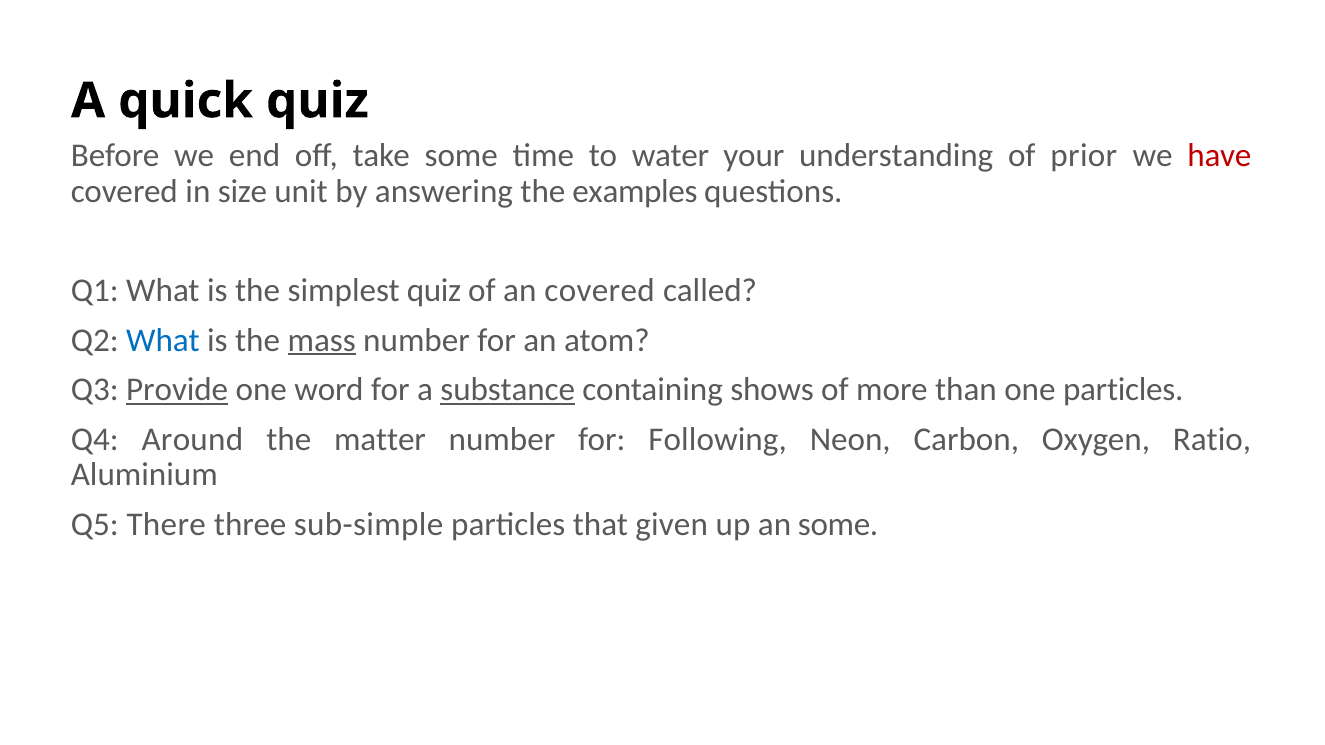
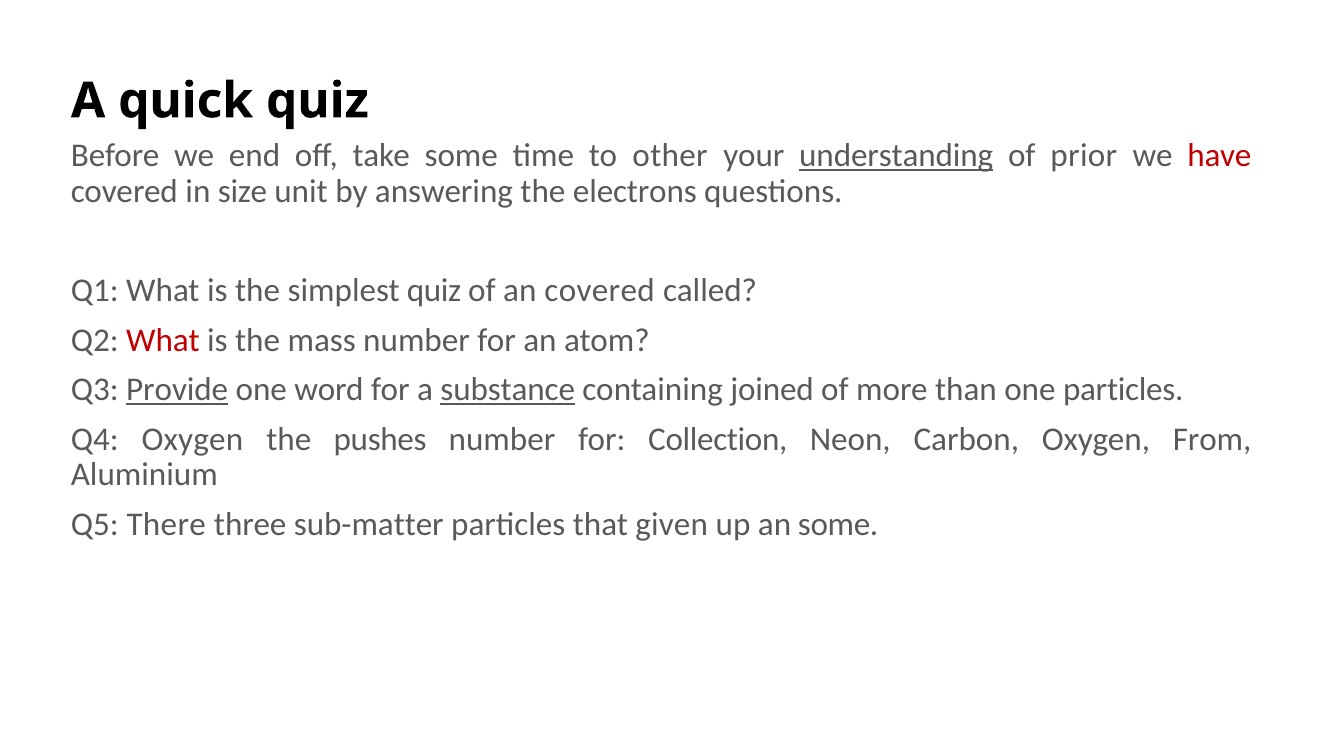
water: water -> other
understanding underline: none -> present
examples: examples -> electrons
What at (163, 340) colour: blue -> red
mass underline: present -> none
shows: shows -> joined
Q4 Around: Around -> Oxygen
matter: matter -> pushes
Following: Following -> Collection
Ratio: Ratio -> From
sub-simple: sub-simple -> sub-matter
